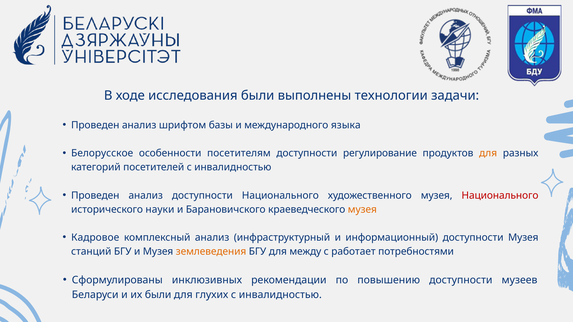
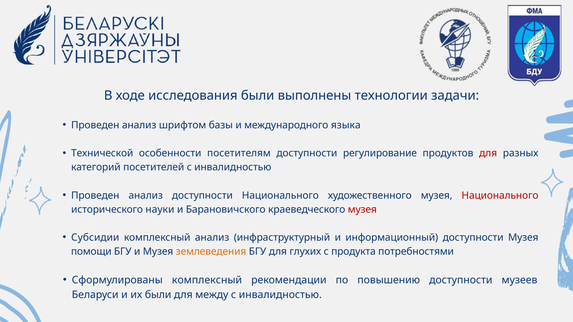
Белорусское: Белорусское -> Технической
для at (488, 153) colour: orange -> red
музея at (362, 210) colour: orange -> red
Кадровое: Кадровое -> Субсидии
станций: станций -> помощи
между: между -> глухих
работает: работает -> продукта
Сформулированы инклюзивных: инклюзивных -> комплексный
глухих: глухих -> между
